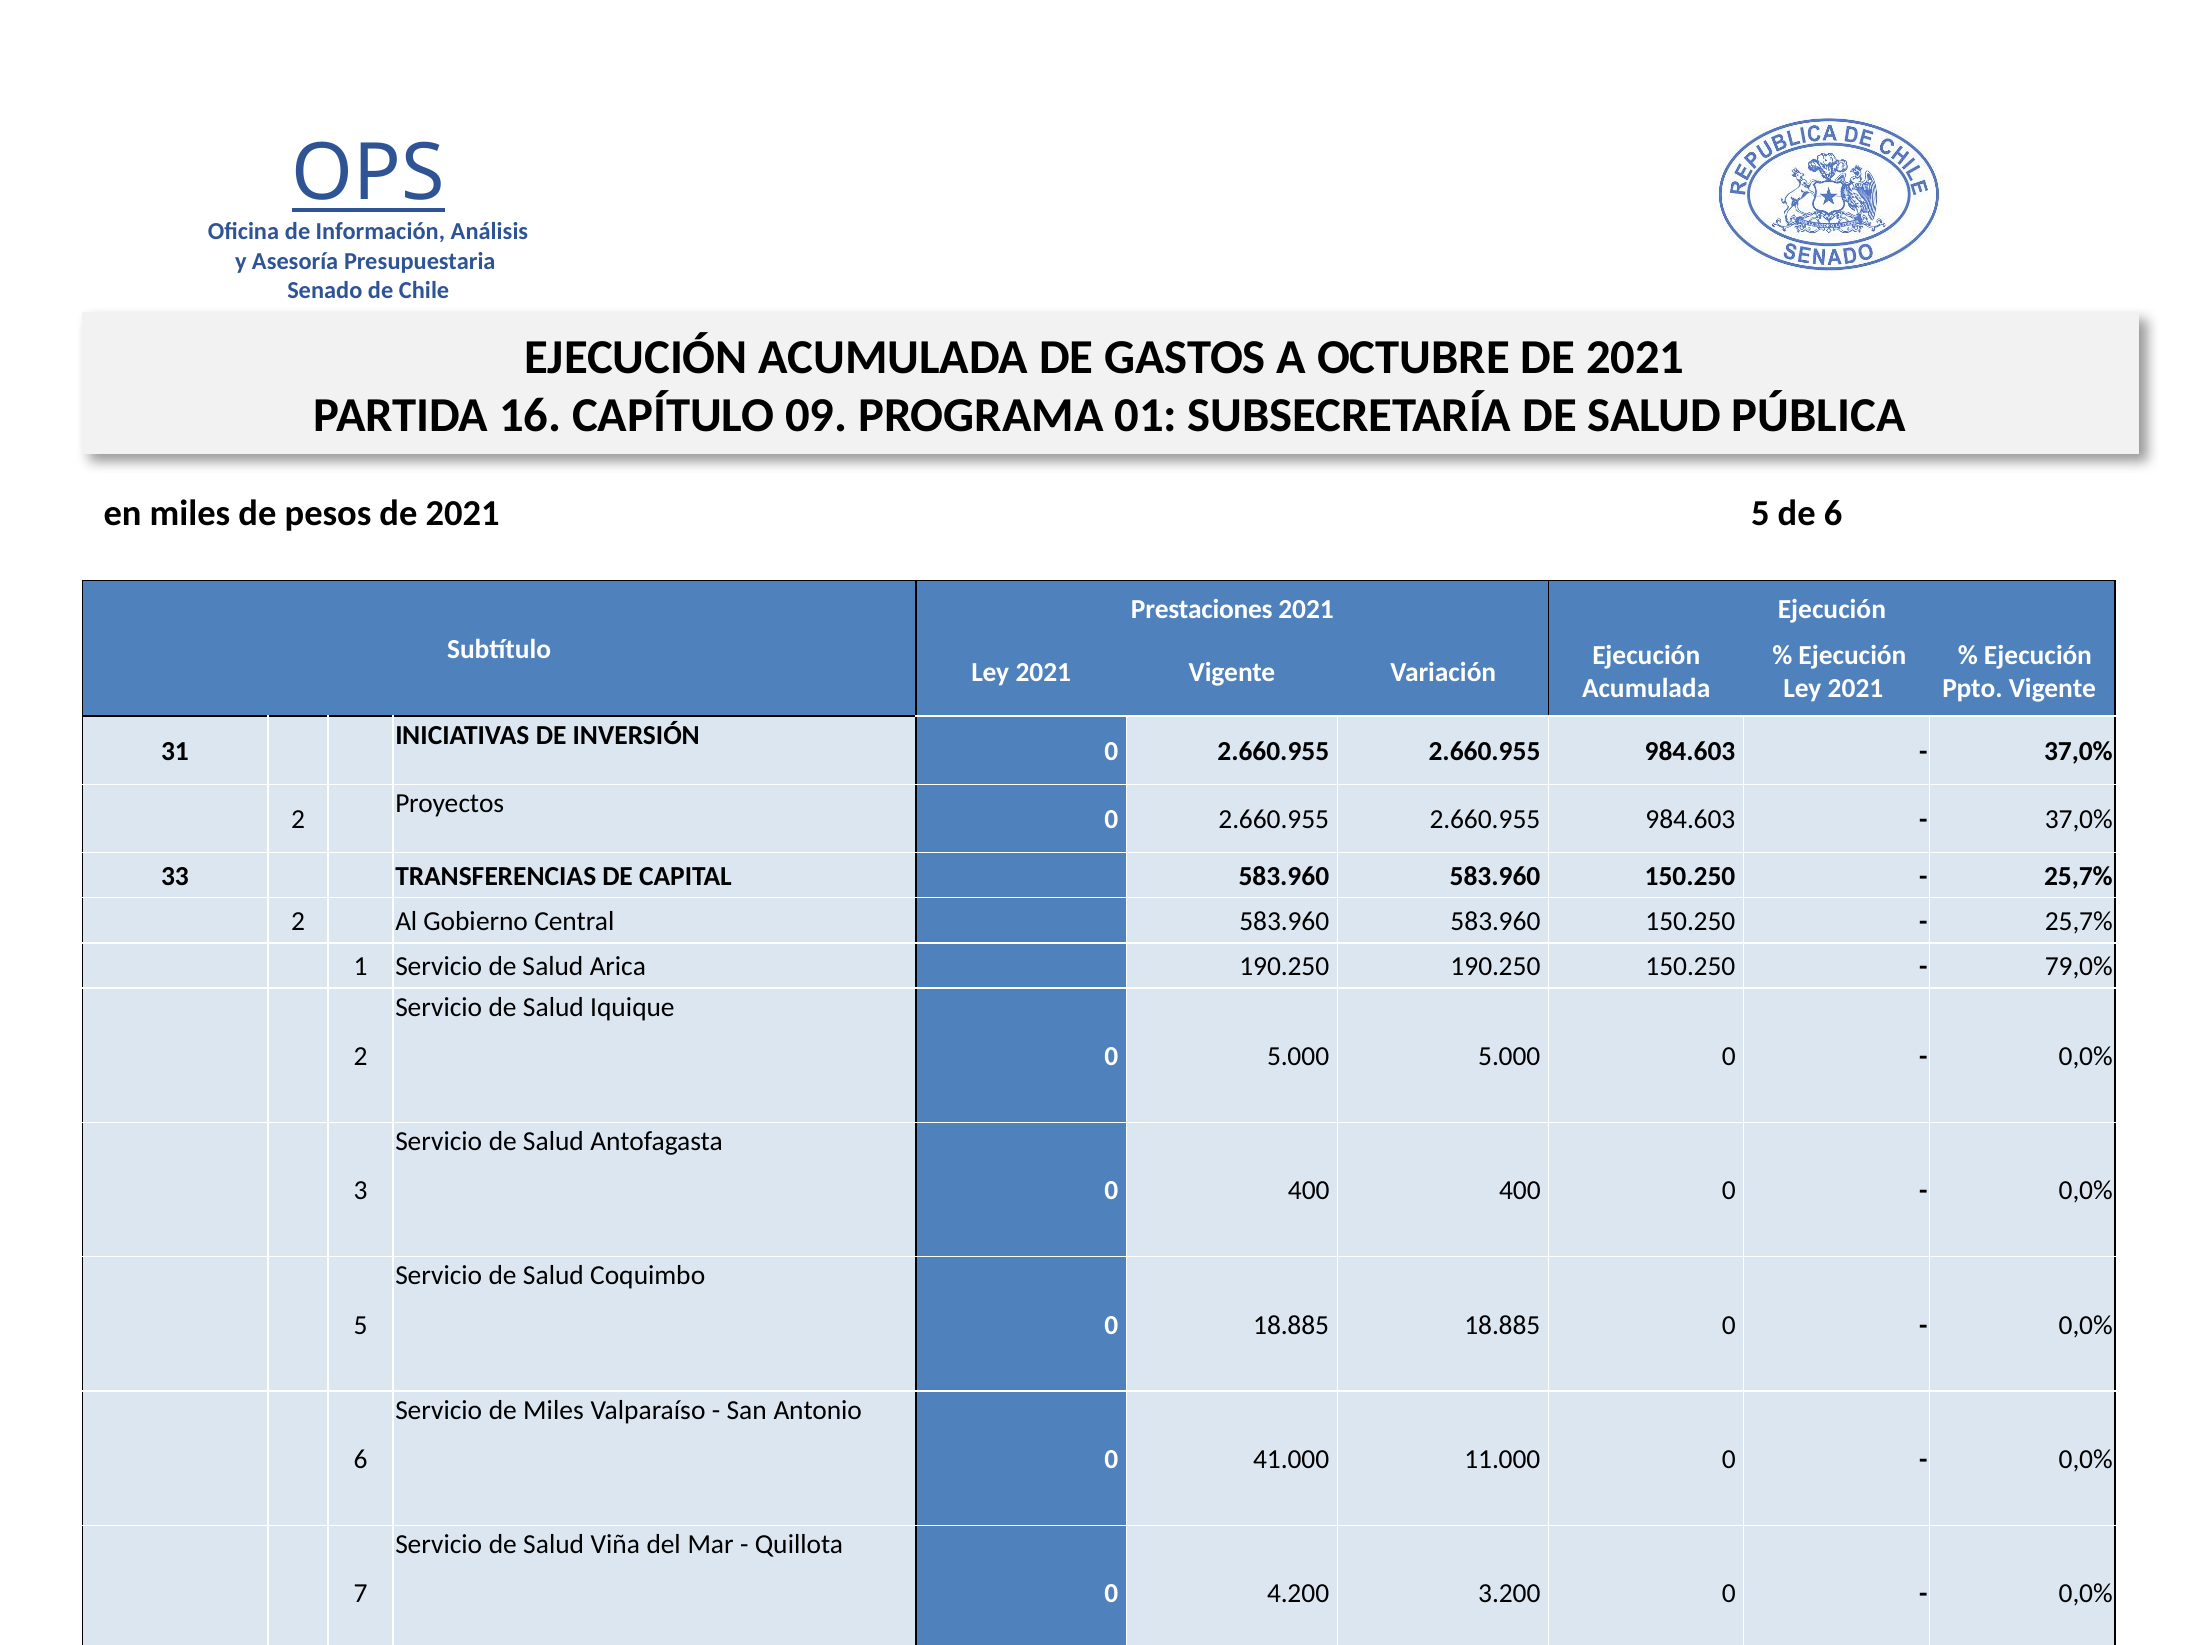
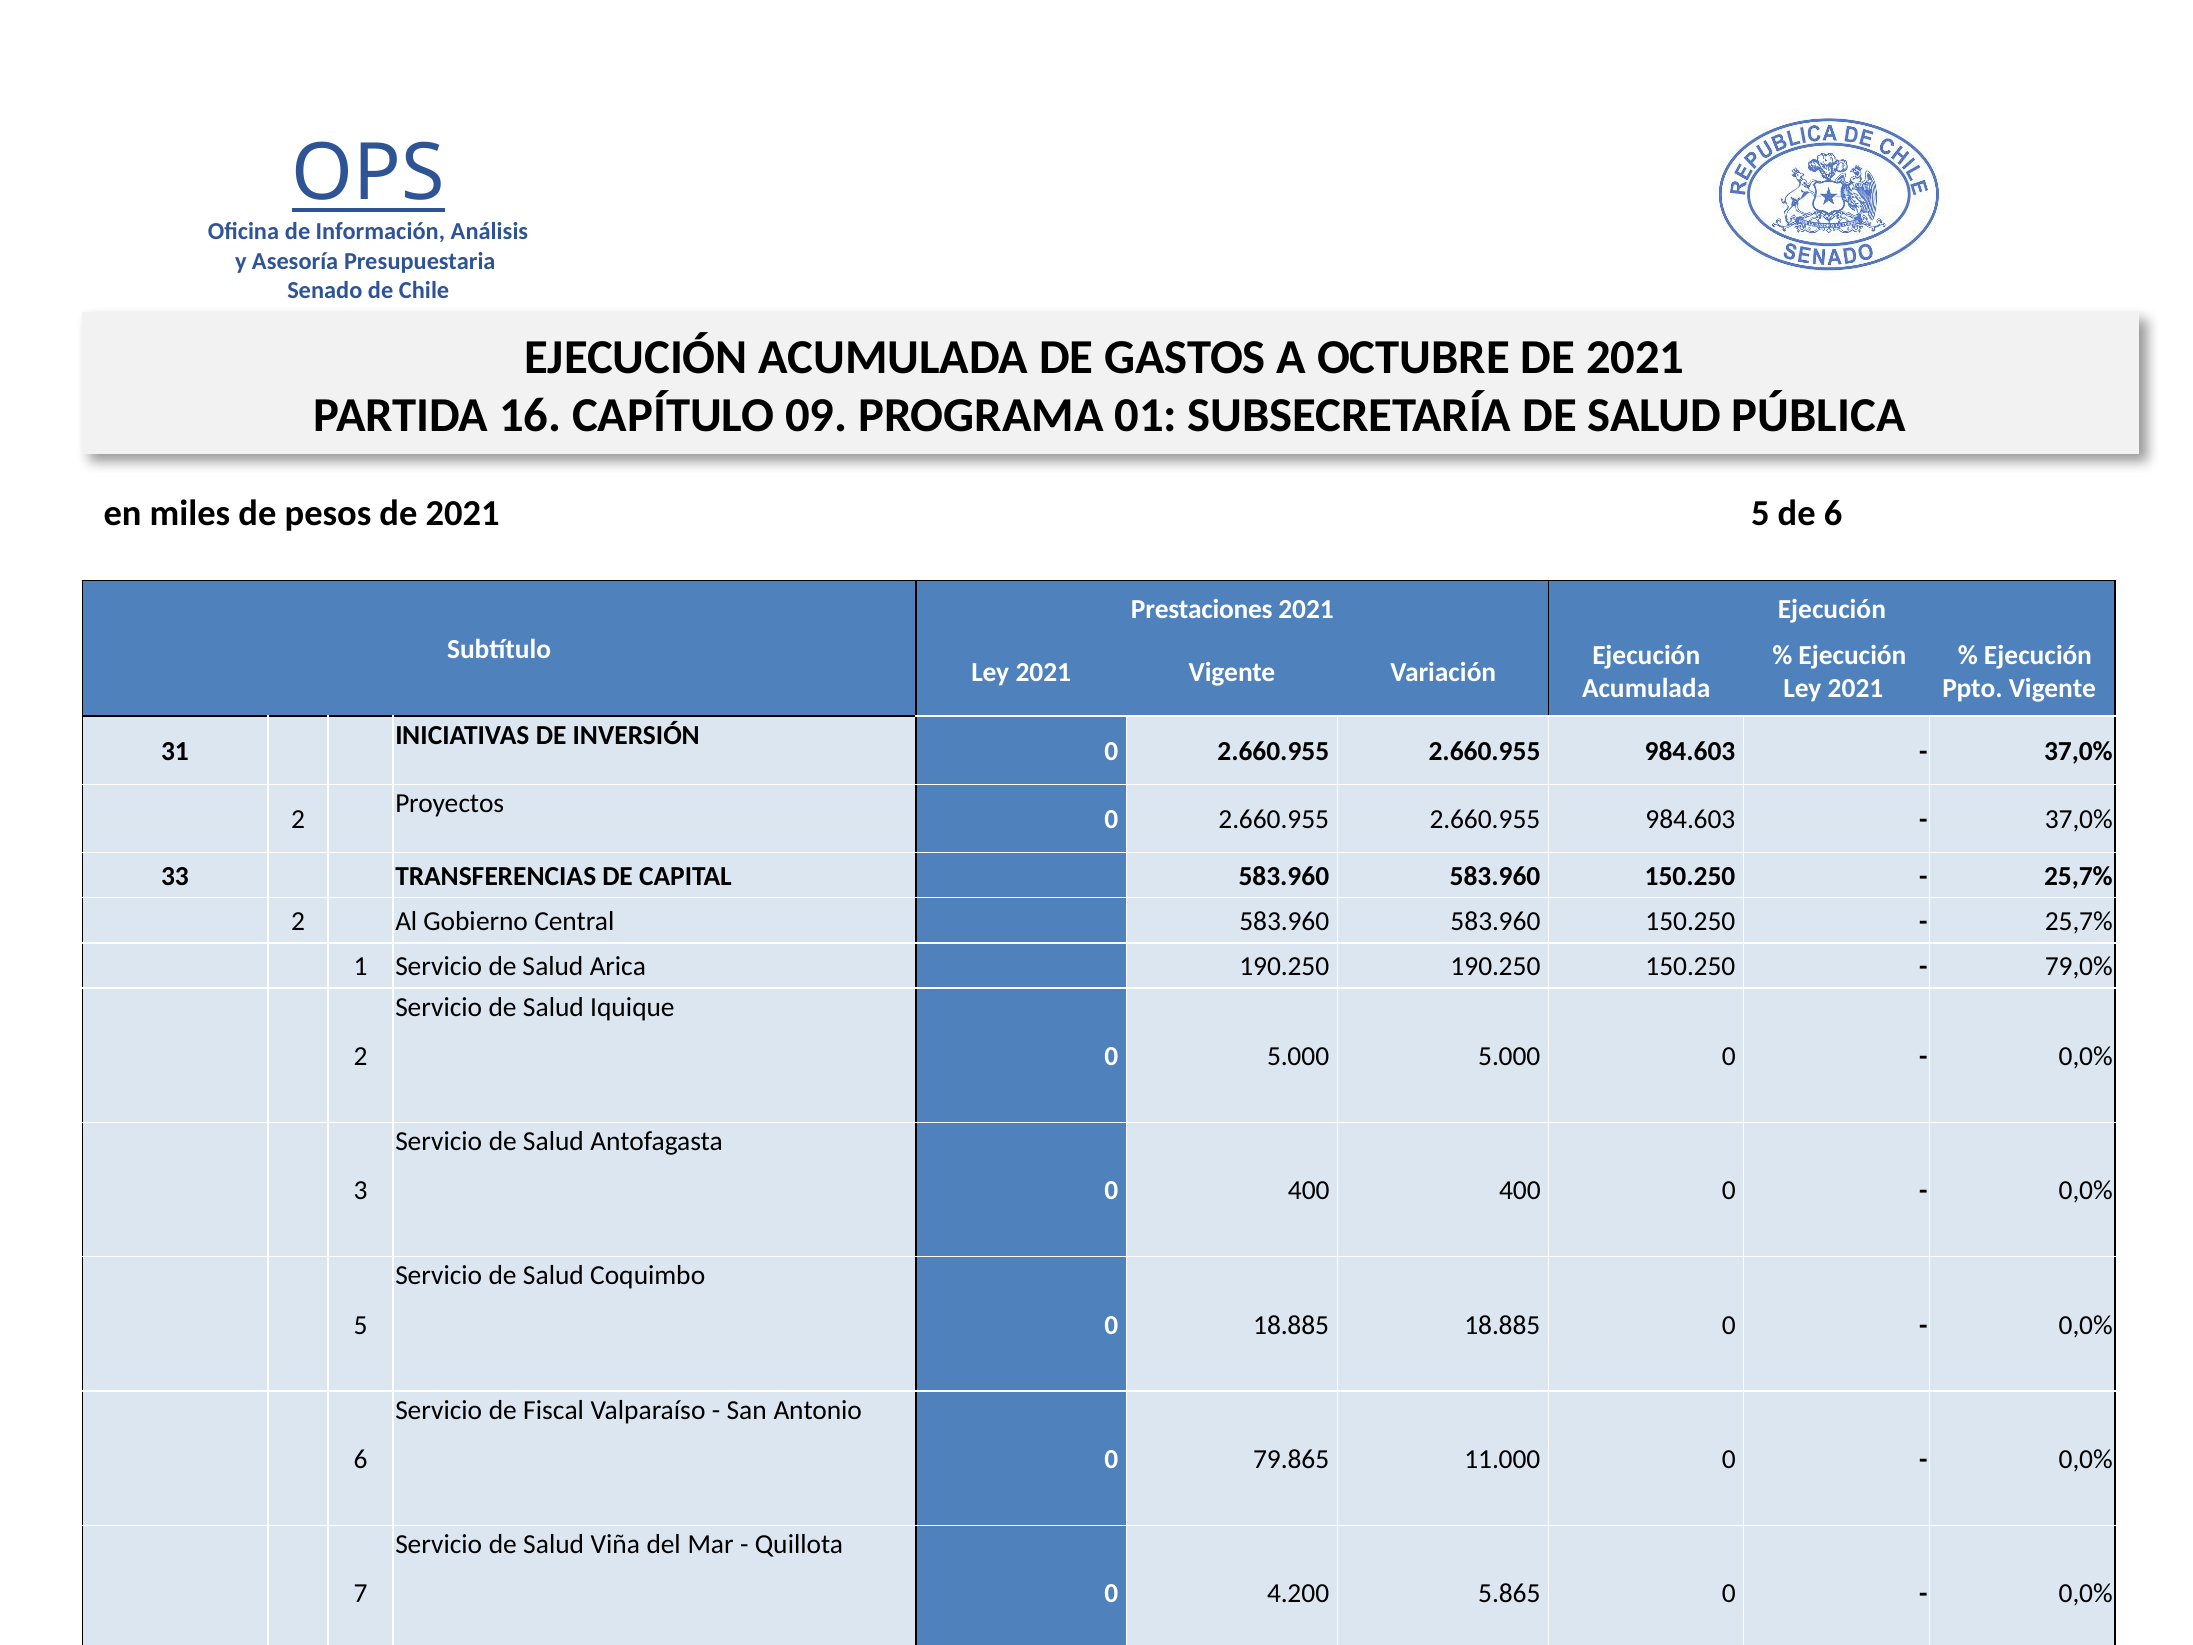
de Miles: Miles -> Fiscal
41.000: 41.000 -> 79.865
3.200: 3.200 -> 5.865
